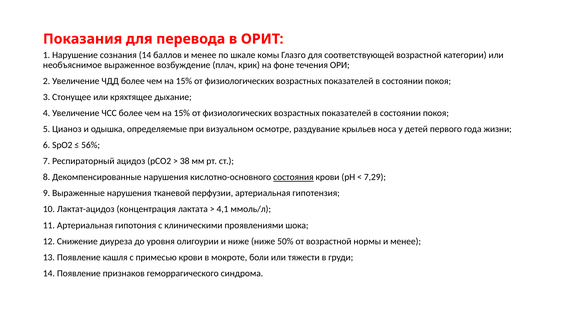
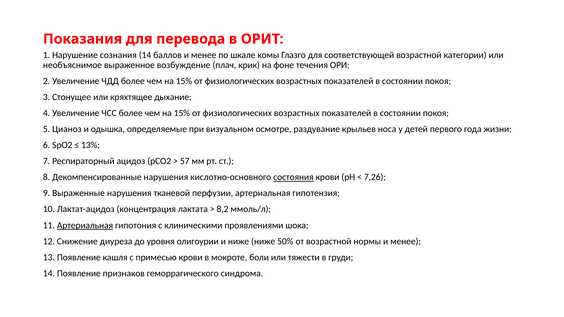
56%: 56% -> 13%
38: 38 -> 57
7,29: 7,29 -> 7,26
4,1: 4,1 -> 8,2
Артериальная at (85, 225) underline: none -> present
